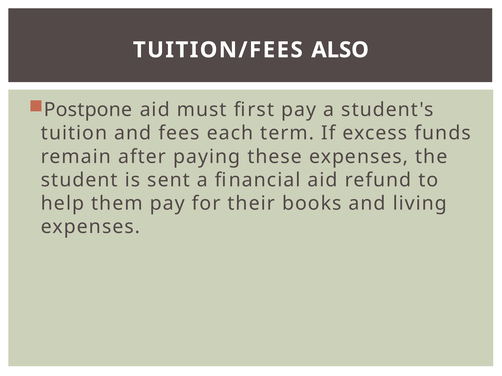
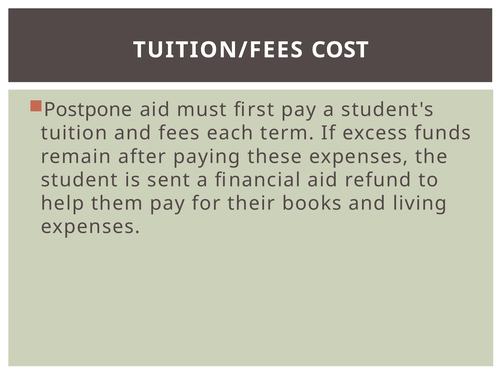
ALSO: ALSO -> COST
